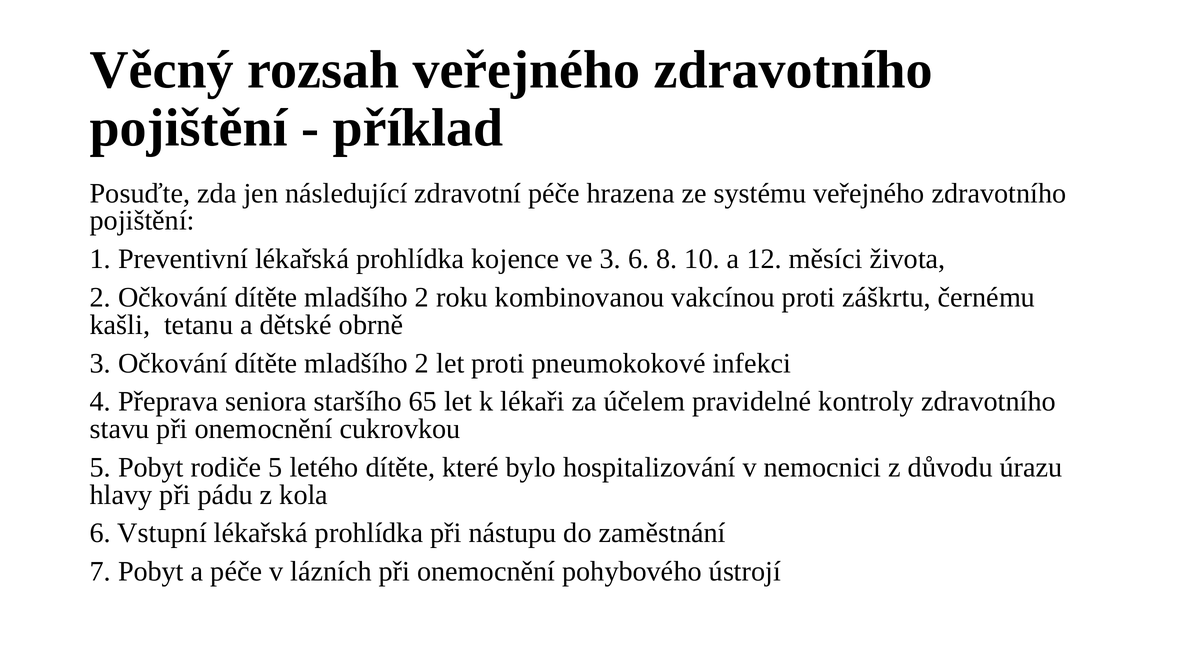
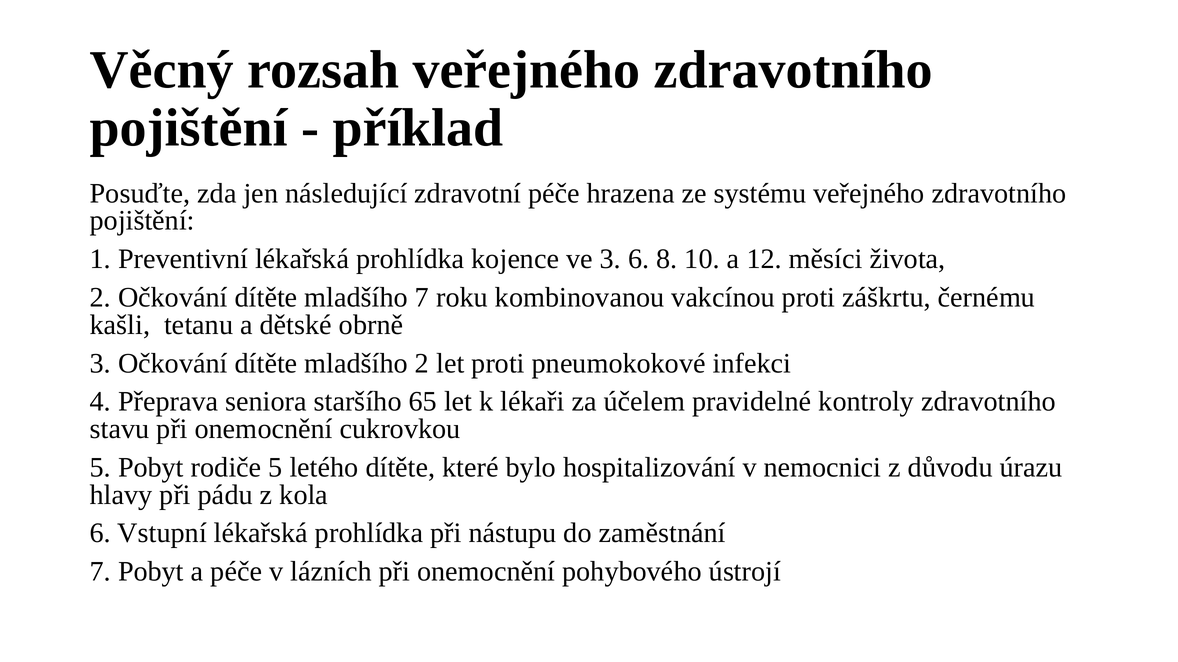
2 at (422, 298): 2 -> 7
